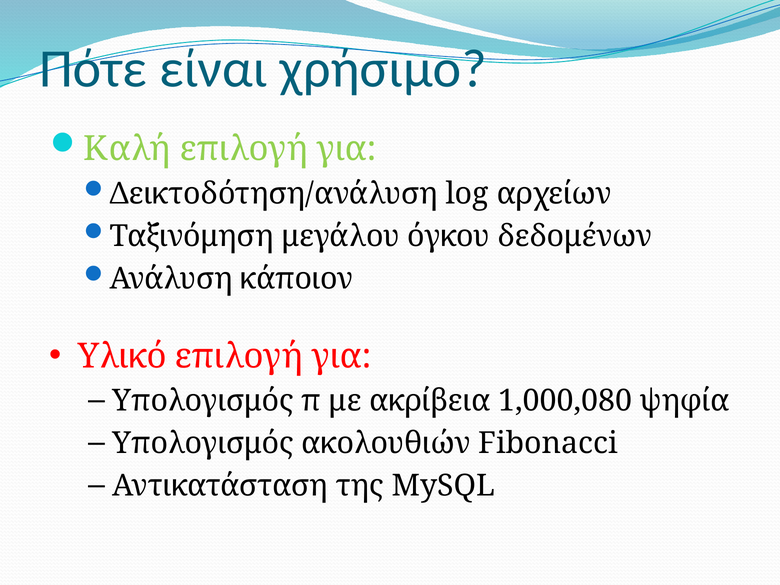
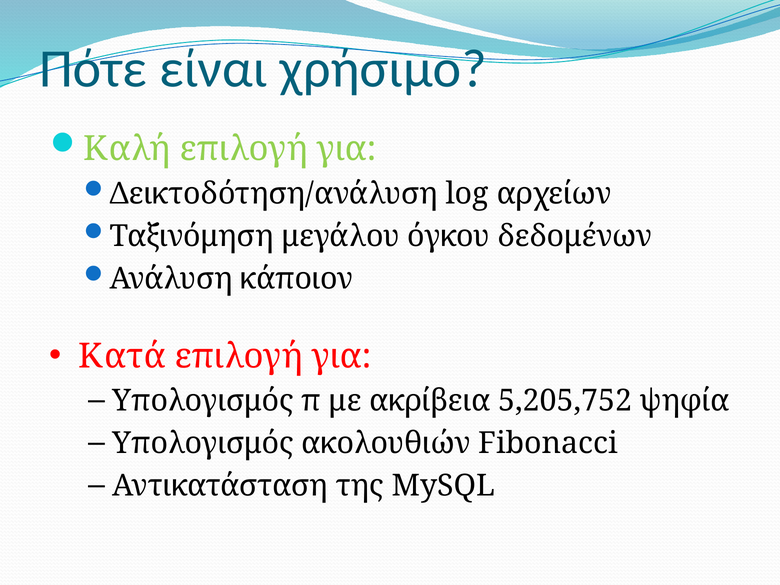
Υλικό: Υλικό -> Κατά
1,000,080: 1,000,080 -> 5,205,752
